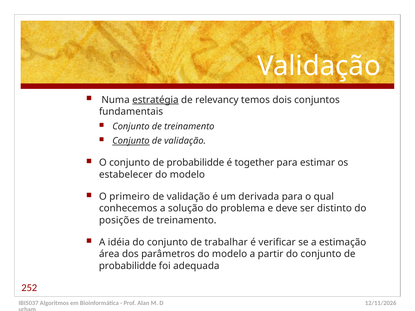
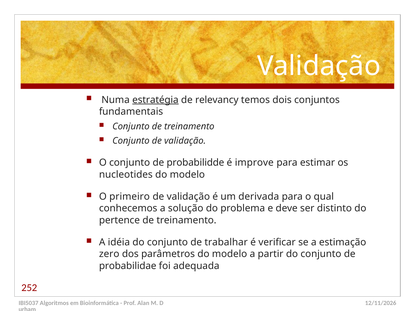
Conjunto at (131, 141) underline: present -> none
together: together -> improve
estabelecer: estabelecer -> nucleotides
posições: posições -> pertence
área: área -> zero
probabilidde at (128, 266): probabilidde -> probabilidae
